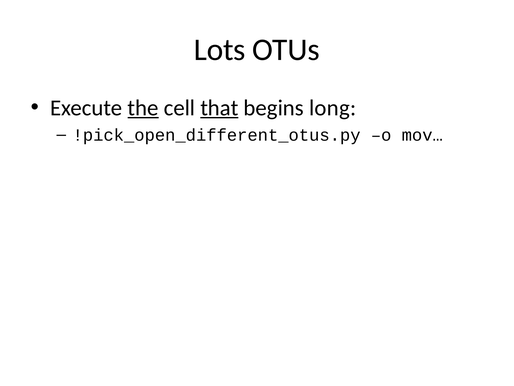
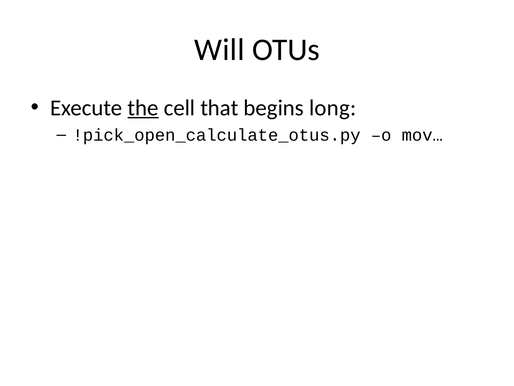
Lots: Lots -> Will
that underline: present -> none
!pick_open_different_otus.py: !pick_open_different_otus.py -> !pick_open_calculate_otus.py
